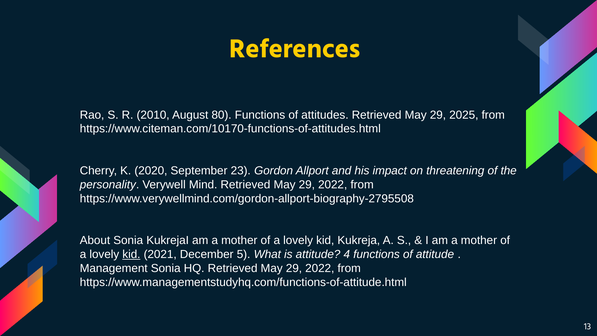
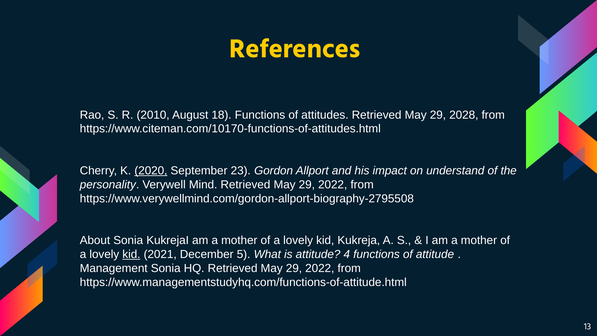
80: 80 -> 18
2025: 2025 -> 2028
2020 underline: none -> present
threatening: threatening -> understand
